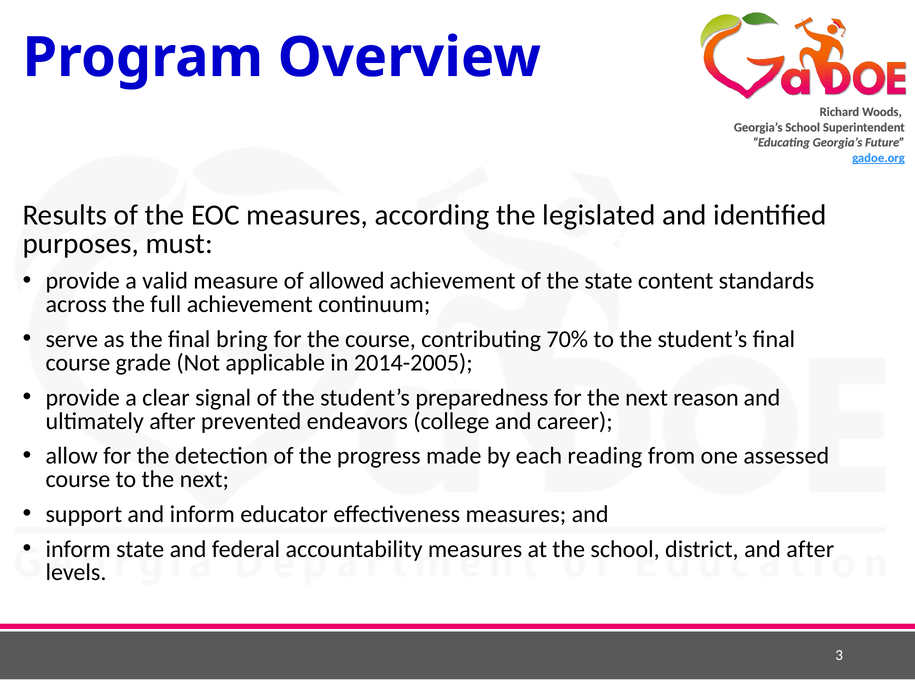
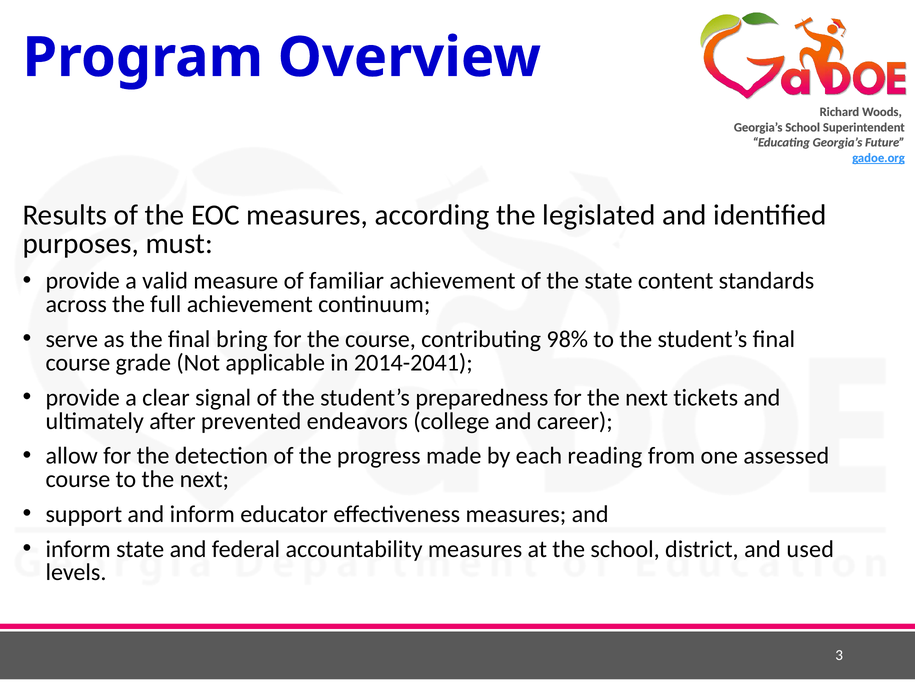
allowed: allowed -> familiar
70%: 70% -> 98%
2014-2005: 2014-2005 -> 2014-2041
reason: reason -> tickets
and after: after -> used
